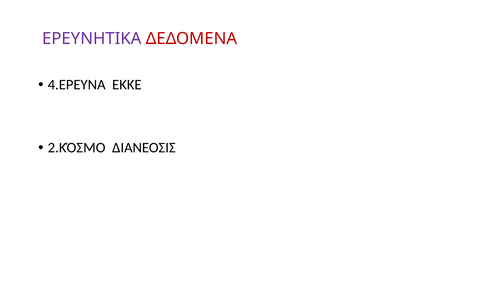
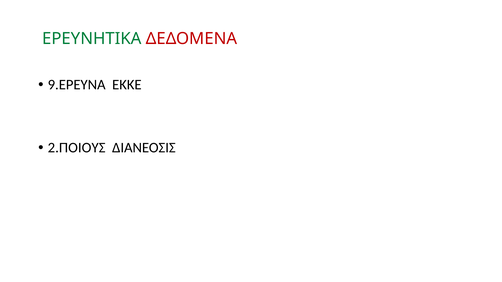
ΕΡΕΥΝΗΤΙΚΑ colour: purple -> green
4.ΕΡΕΥΝΑ: 4.ΕΡΕΥΝΑ -> 9.ΕΡΕΥΝΑ
2.ΚΌΣΜΟ: 2.ΚΌΣΜΟ -> 2.ΠΟΙΟΥΣ
